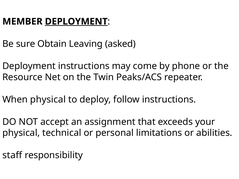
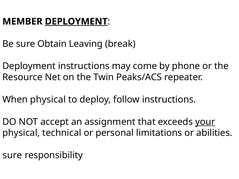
asked: asked -> break
your underline: none -> present
staff at (12, 155): staff -> sure
